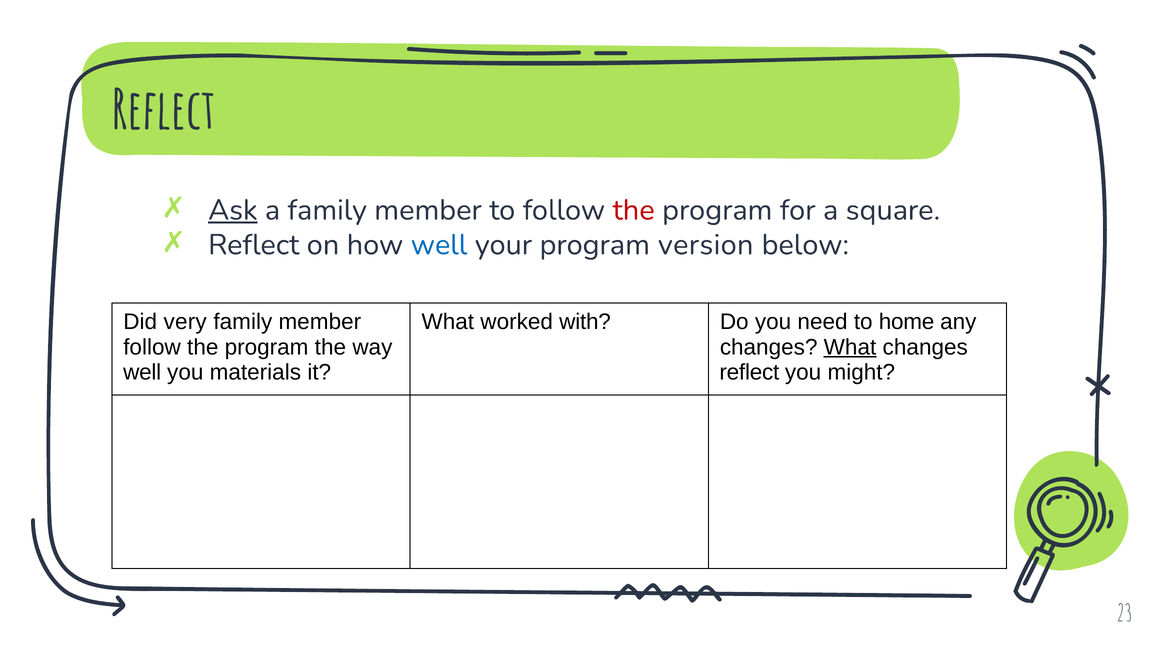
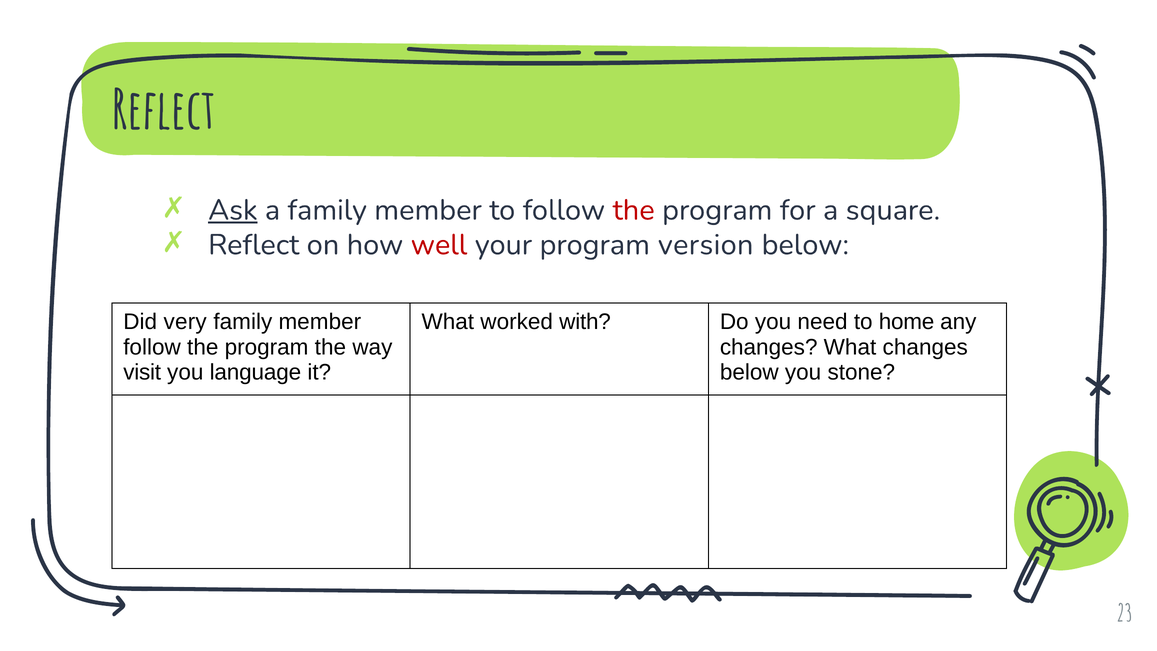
well at (439, 245) colour: blue -> red
What at (850, 347) underline: present -> none
well at (142, 372): well -> visit
materials: materials -> language
reflect at (749, 372): reflect -> below
might: might -> stone
